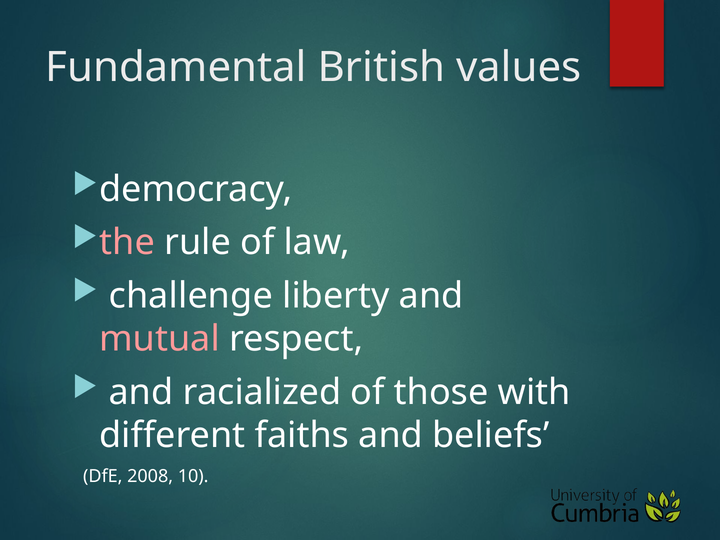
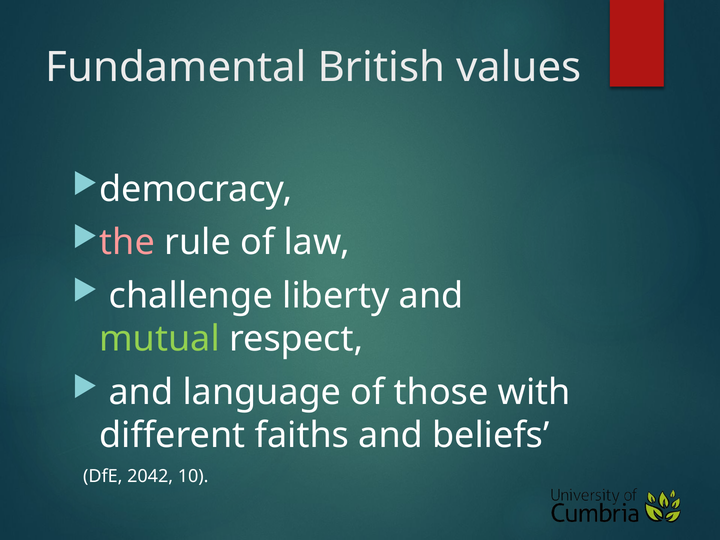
mutual colour: pink -> light green
racialized: racialized -> language
2008: 2008 -> 2042
